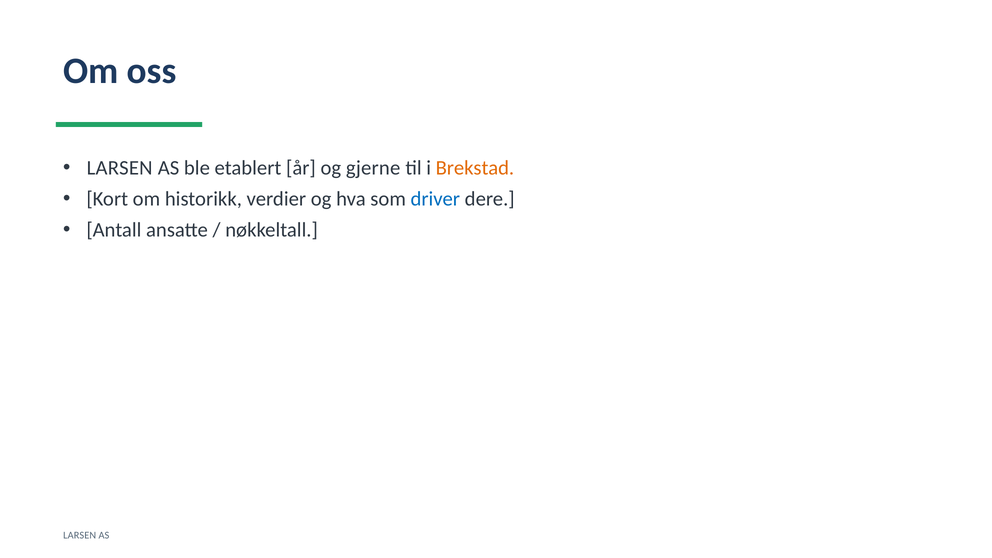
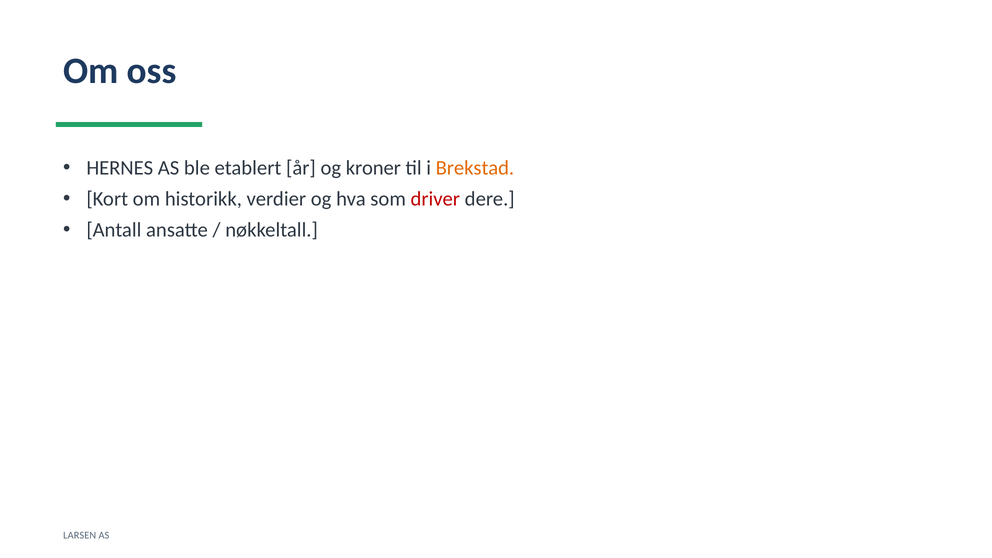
LARSEN at (120, 168): LARSEN -> HERNES
gjerne: gjerne -> kroner
driver colour: blue -> red
